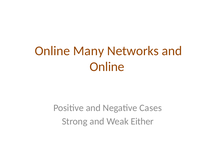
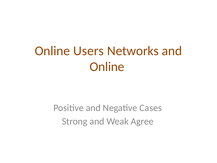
Many: Many -> Users
Either: Either -> Agree
